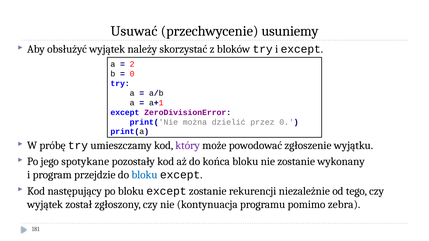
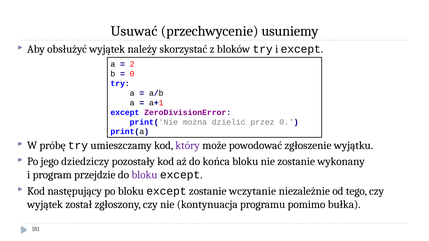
spotykane: spotykane -> dziedziczy
bloku at (144, 175) colour: blue -> purple
rekurencji: rekurencji -> wczytanie
zebra: zebra -> bułka
